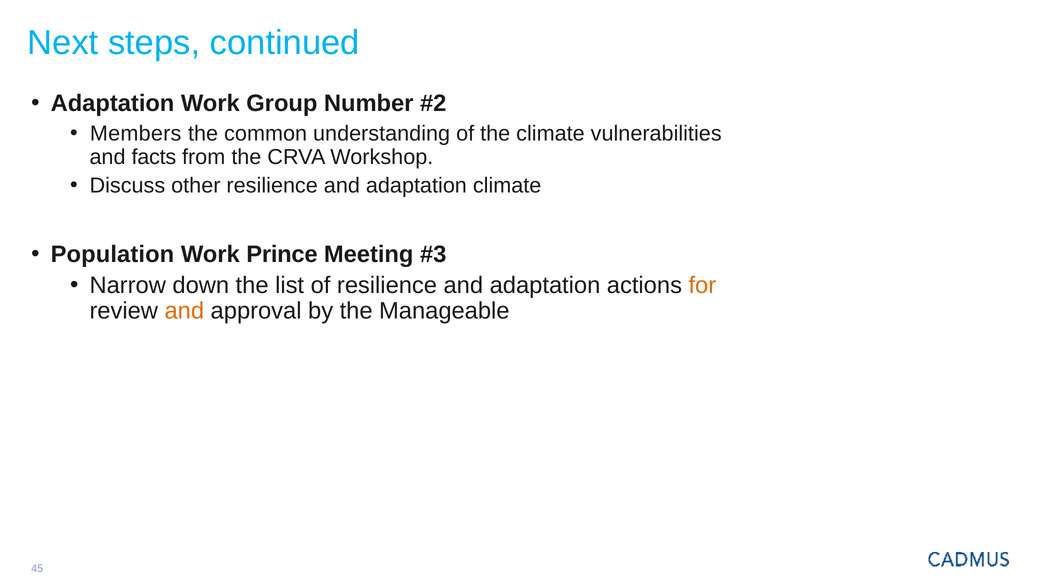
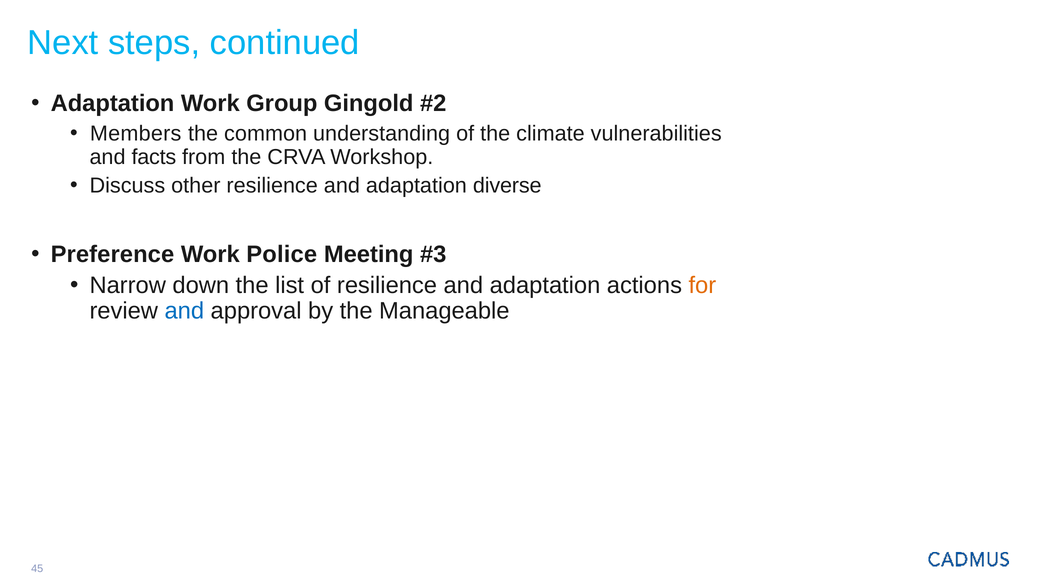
Number: Number -> Gingold
adaptation climate: climate -> diverse
Population: Population -> Preference
Prince: Prince -> Police
and at (184, 311) colour: orange -> blue
